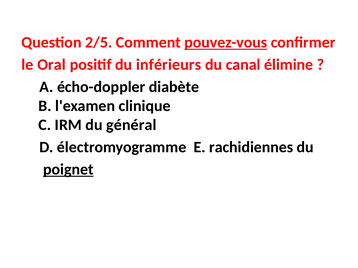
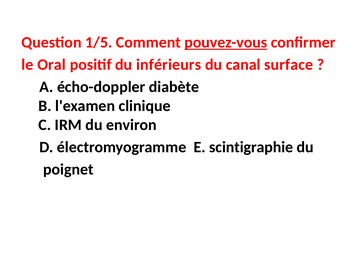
2/5: 2/5 -> 1/5
élimine: élimine -> surface
général: général -> environ
rachidiennes: rachidiennes -> scintigraphie
poignet underline: present -> none
